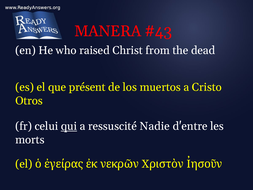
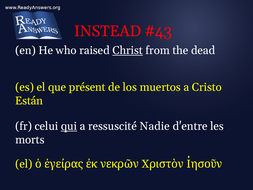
MANERA: MANERA -> INSTEAD
Christ underline: none -> present
Otros: Otros -> Están
